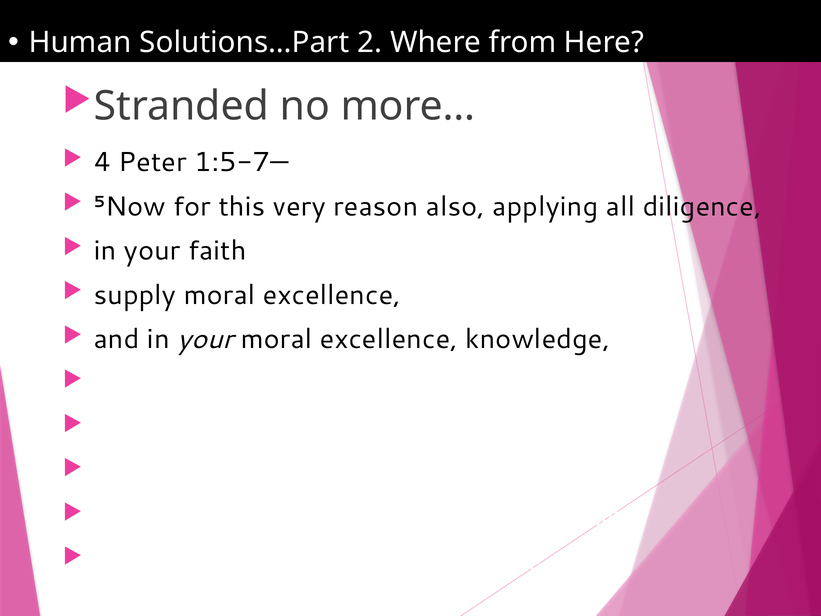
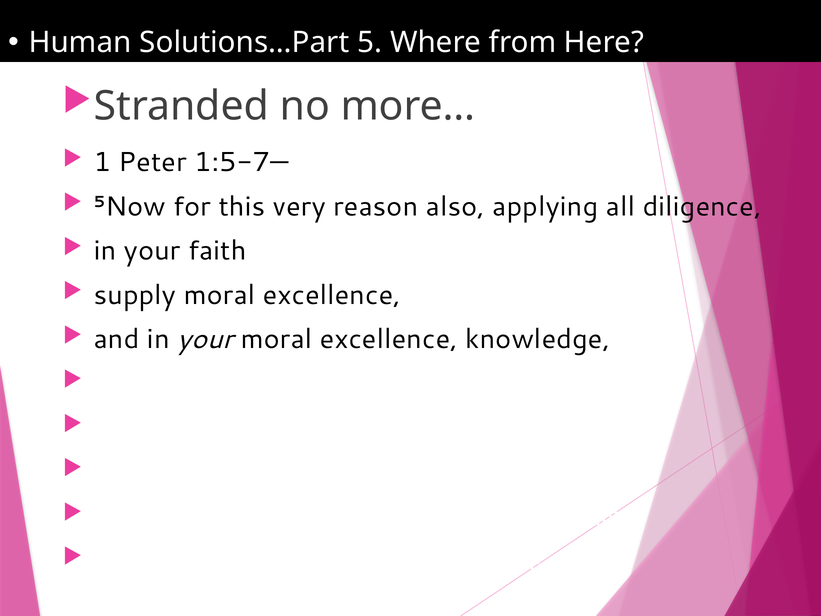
2: 2 -> 5
4: 4 -> 1
